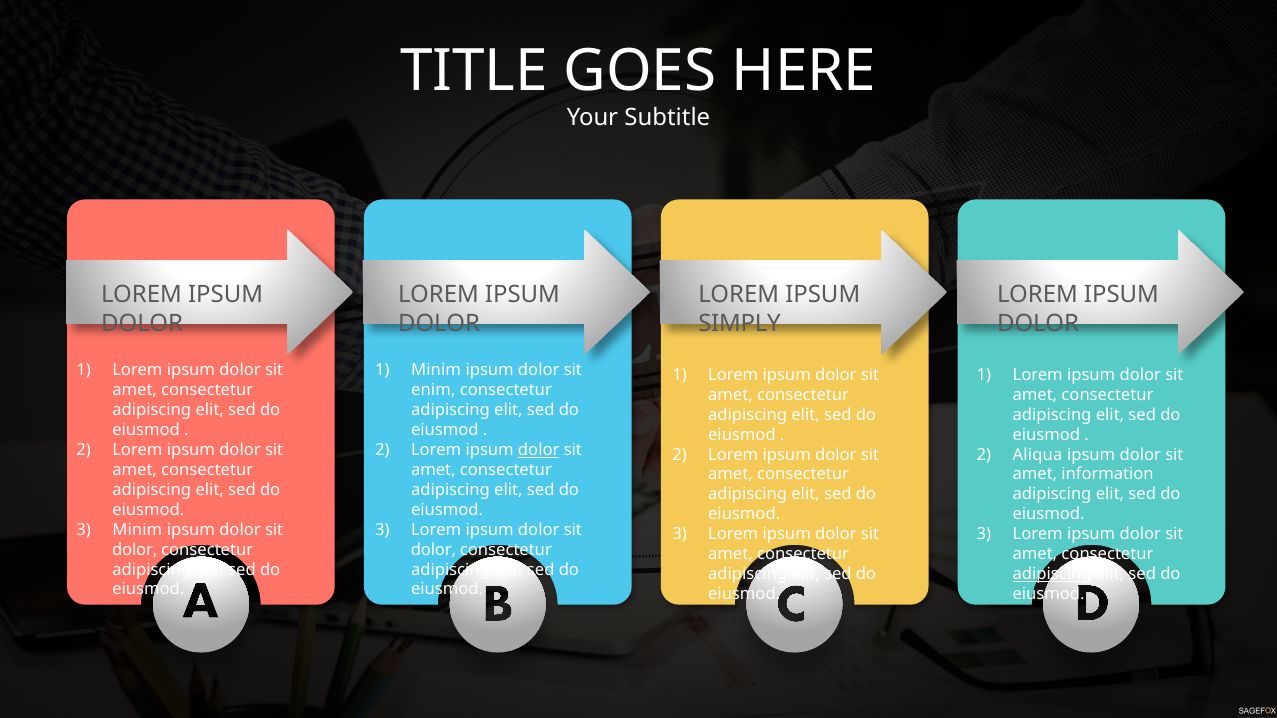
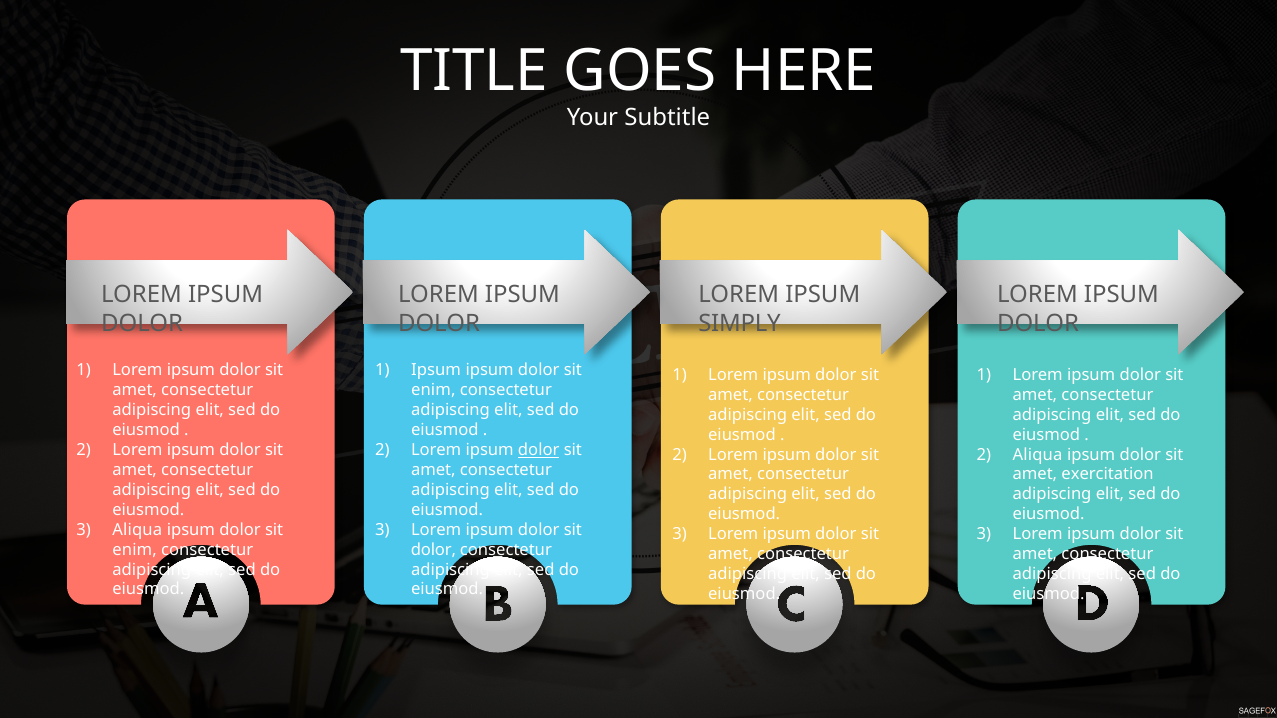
Minim at (436, 370): Minim -> Ipsum
information: information -> exercitation
Minim at (137, 530): Minim -> Aliqua
dolor at (135, 550): dolor -> enim
adipiscing at (1052, 574) underline: present -> none
